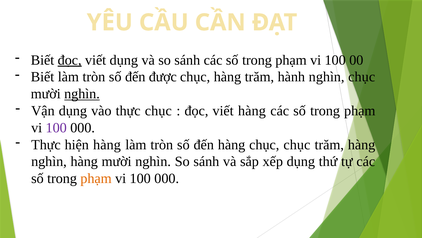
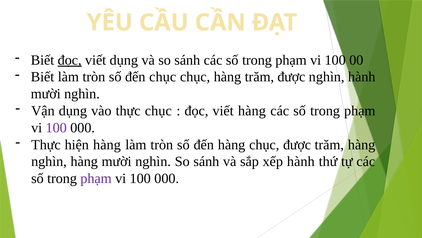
đến được: được -> chục
trăm hành: hành -> được
nghìn chục: chục -> hành
nghìn at (82, 94) underline: present -> none
chục chục: chục -> được
xếp dụng: dụng -> hành
phạm at (96, 178) colour: orange -> purple
